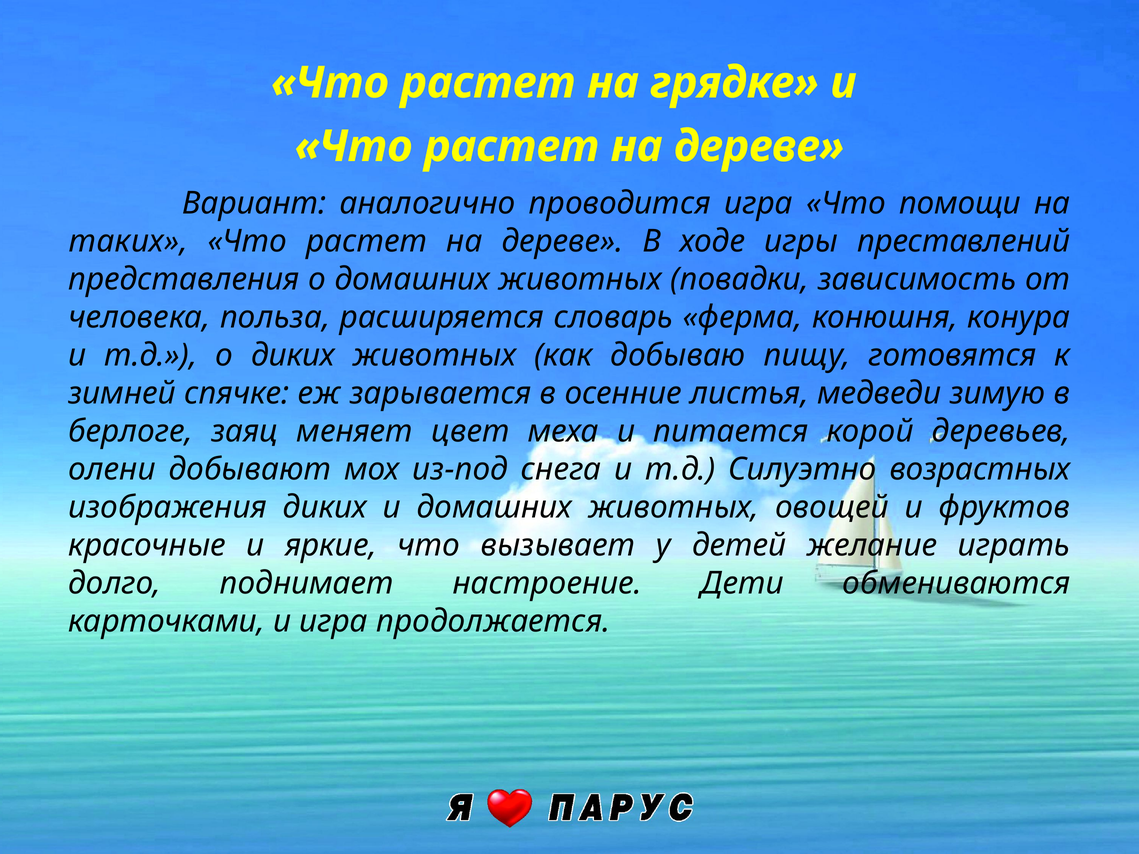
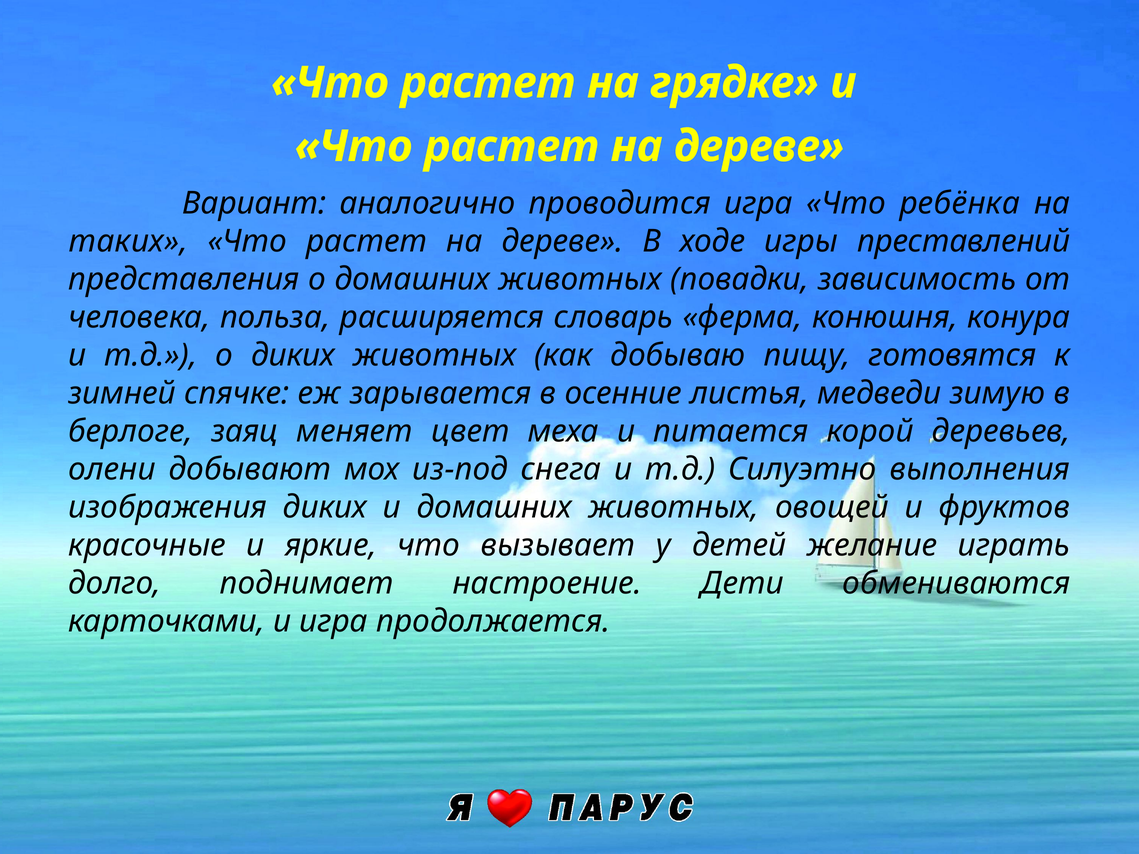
помощи: помощи -> ребёнка
возрастных: возрастных -> выполнения
